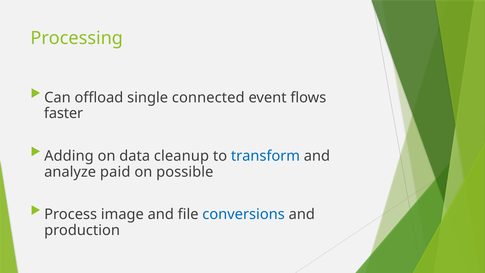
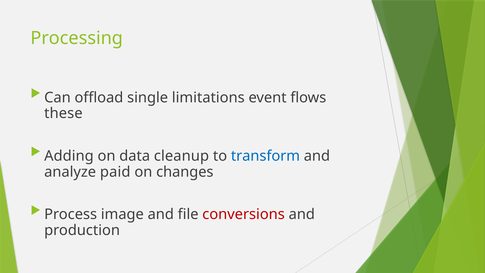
connected: connected -> limitations
faster: faster -> these
possible: possible -> changes
conversions colour: blue -> red
